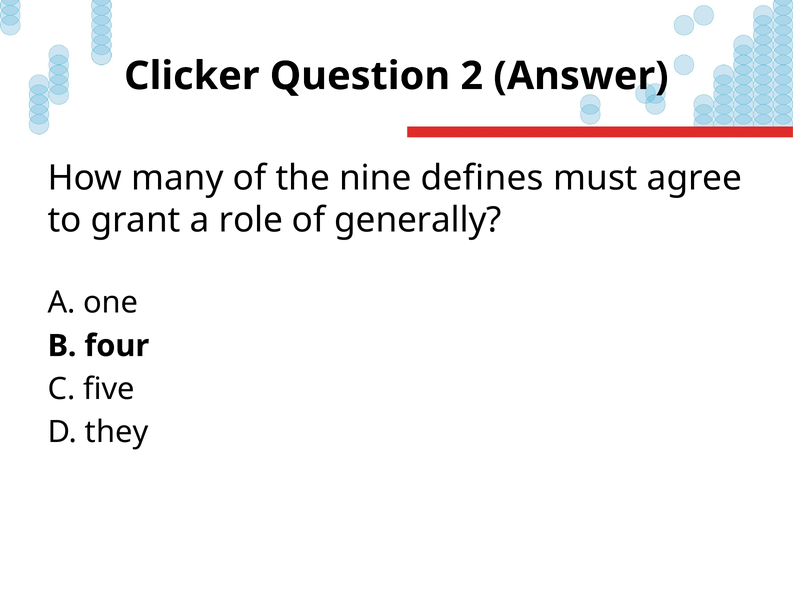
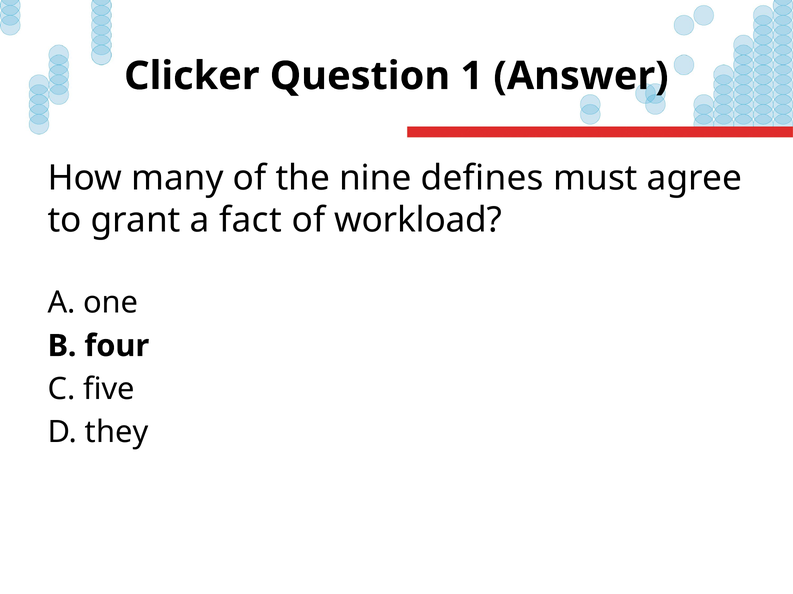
2: 2 -> 1
role: role -> fact
generally: generally -> workload
